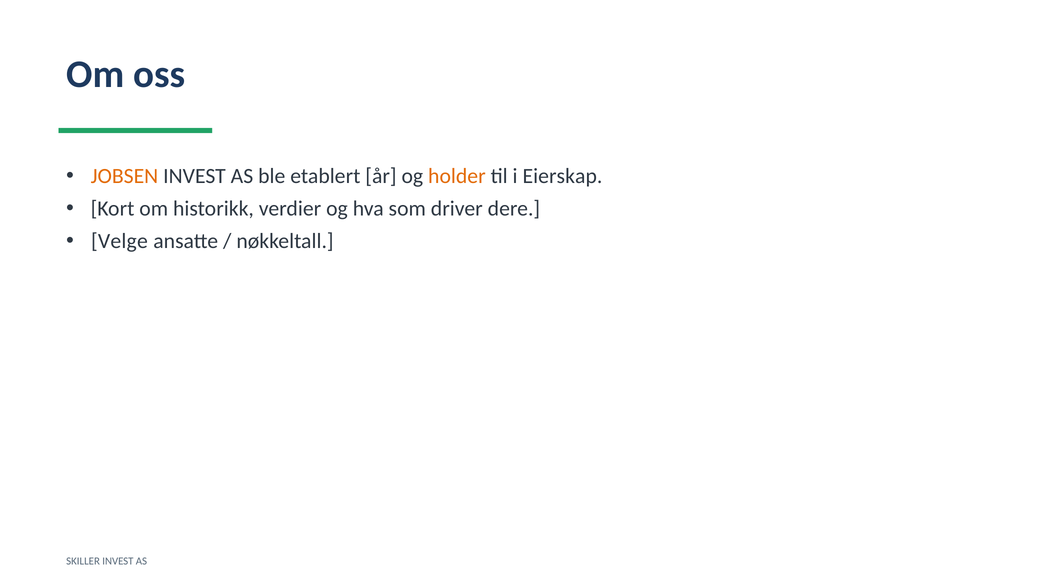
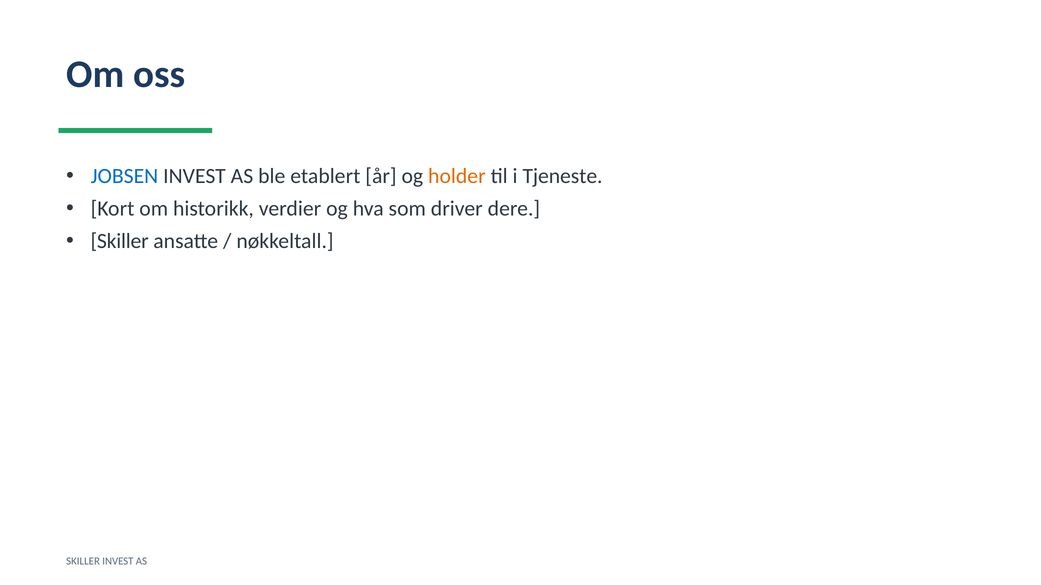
JOBSEN colour: orange -> blue
Eierskap: Eierskap -> Tjeneste
Velge at (119, 241): Velge -> Skiller
